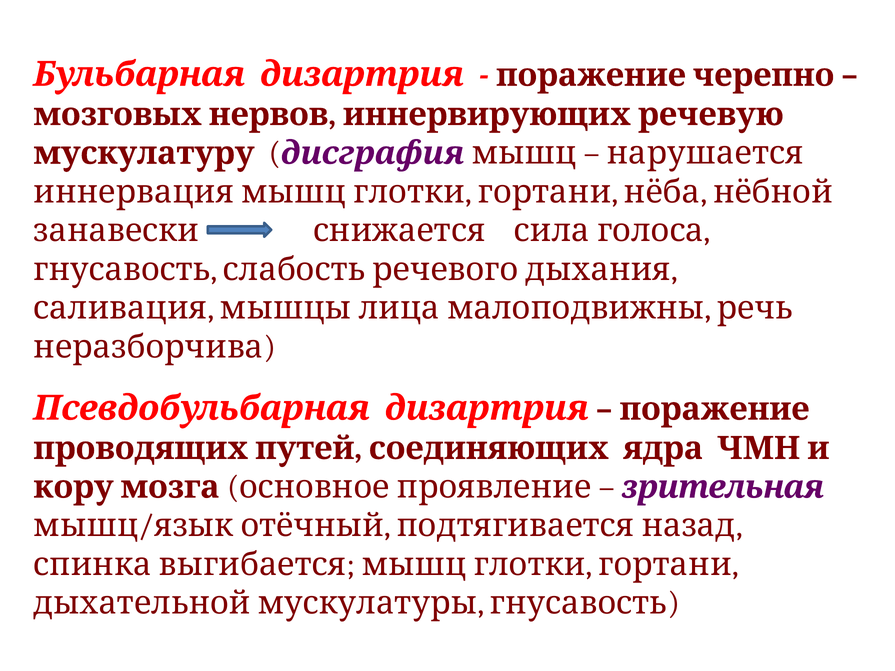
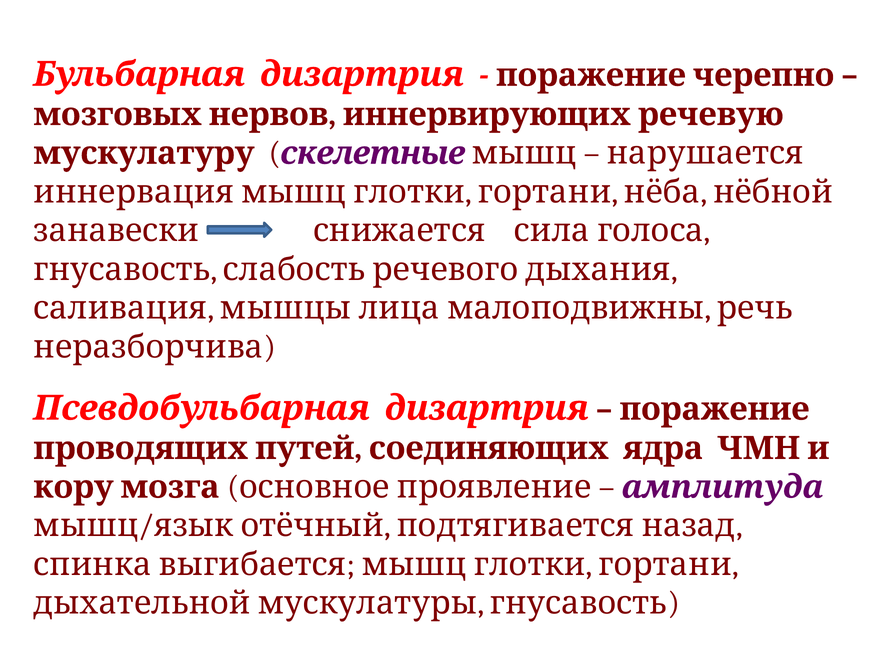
дисграфия: дисграфия -> скелетные
зрительная: зрительная -> амплитуда
